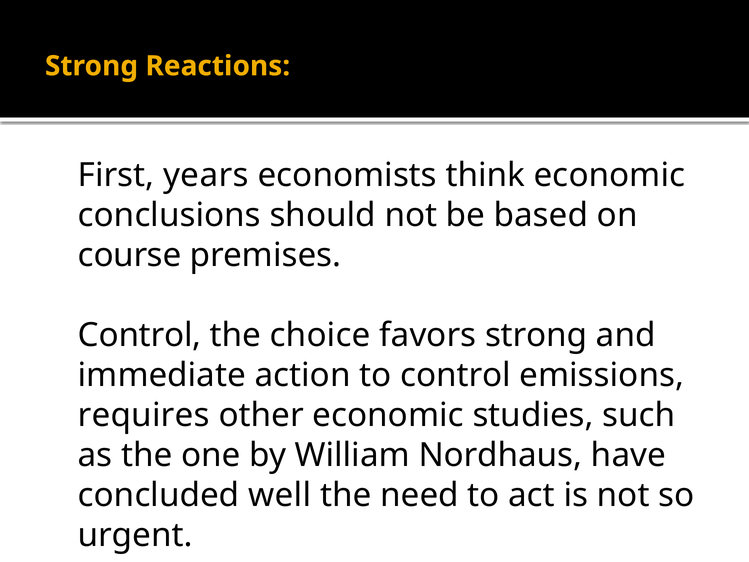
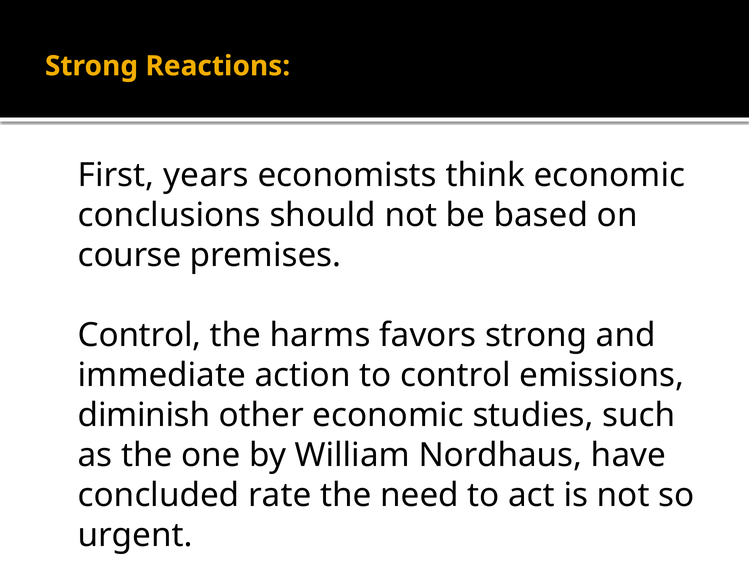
choice: choice -> harms
requires: requires -> diminish
well: well -> rate
